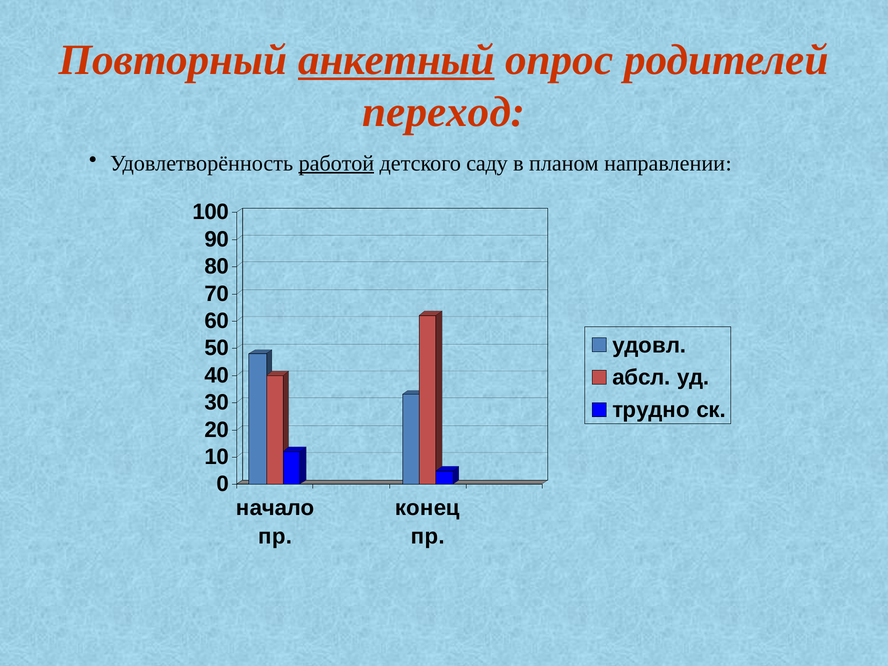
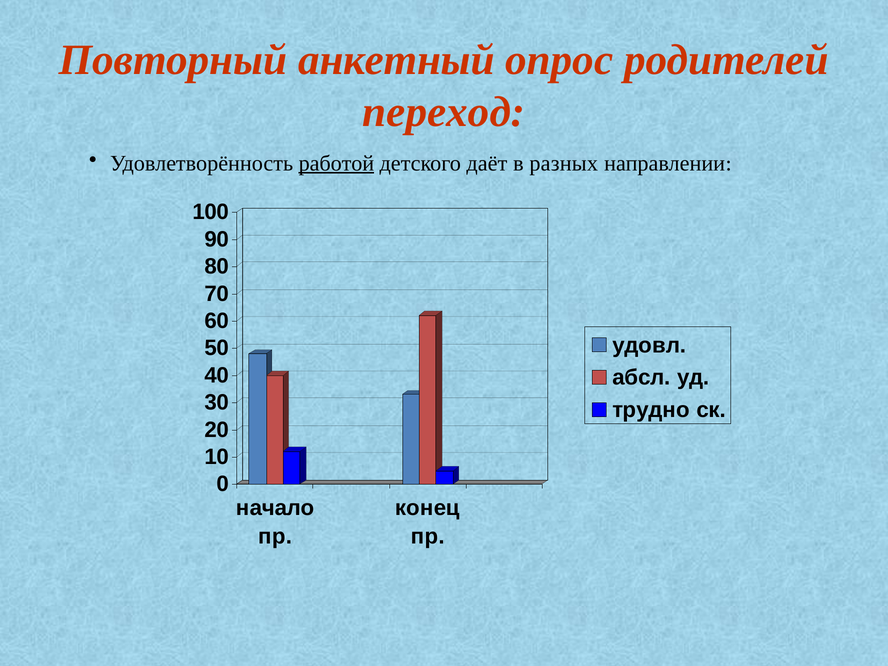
анкетный underline: present -> none
саду: саду -> даёт
планом: планом -> разных
